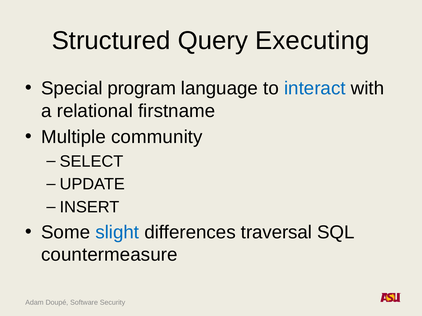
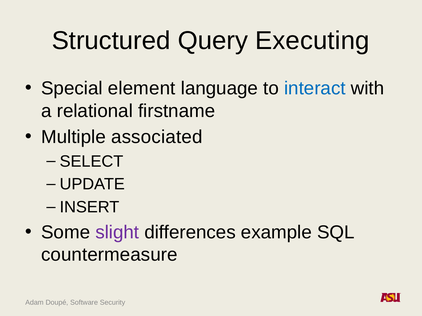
program: program -> element
community: community -> associated
slight colour: blue -> purple
traversal: traversal -> example
